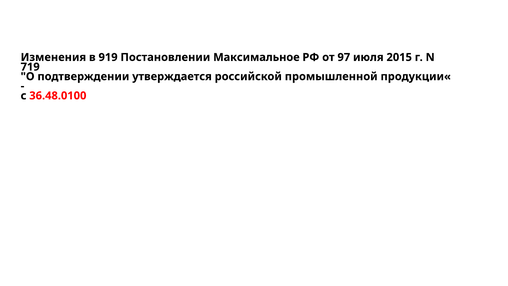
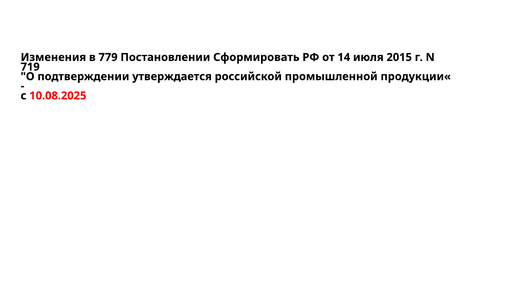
919: 919 -> 779
Максимальное: Максимальное -> Сформировать
97: 97 -> 14
36.48.0100: 36.48.0100 -> 10.08.2025
